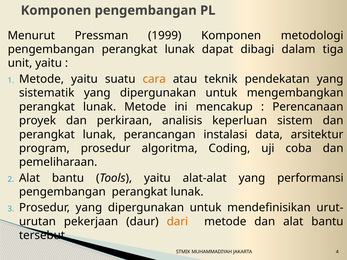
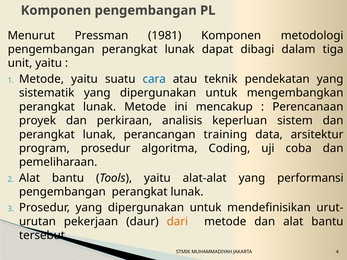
1999: 1999 -> 1981
cara colour: orange -> blue
instalasi: instalasi -> training
